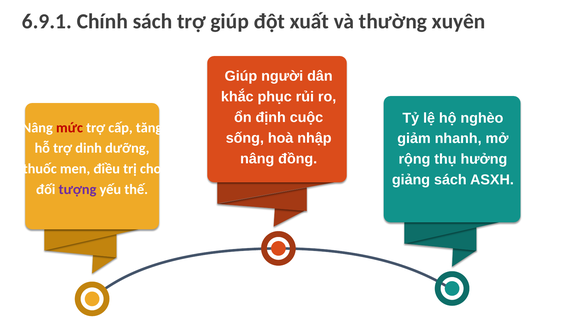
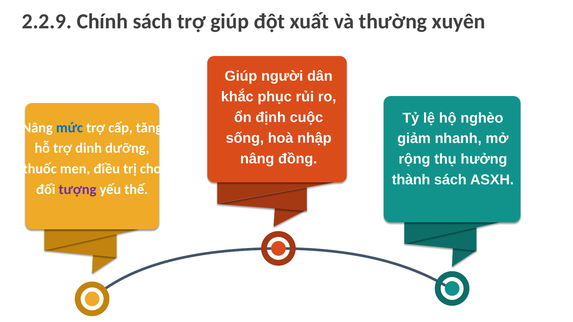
6.9.1: 6.9.1 -> 2.2.9
mức colour: red -> blue
giảng: giảng -> thành
